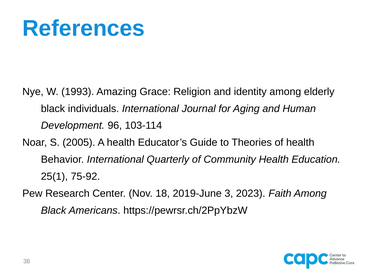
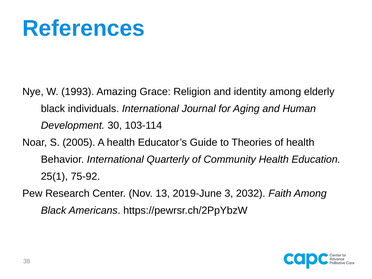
96: 96 -> 30
18: 18 -> 13
2023: 2023 -> 2032
